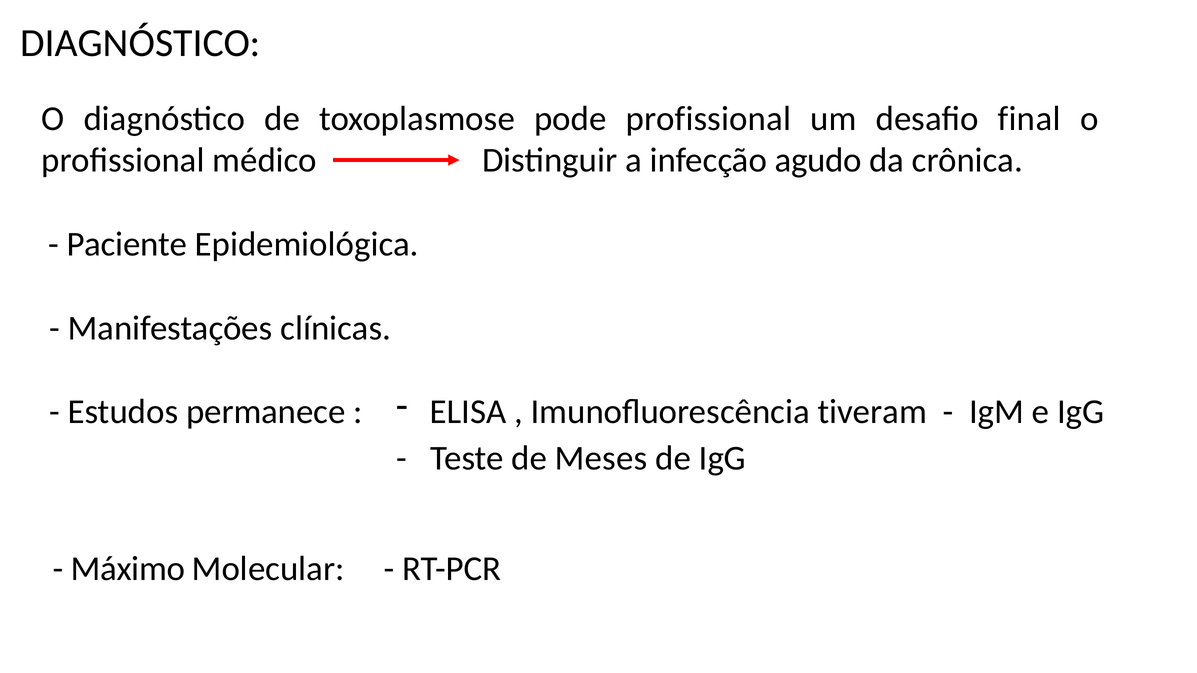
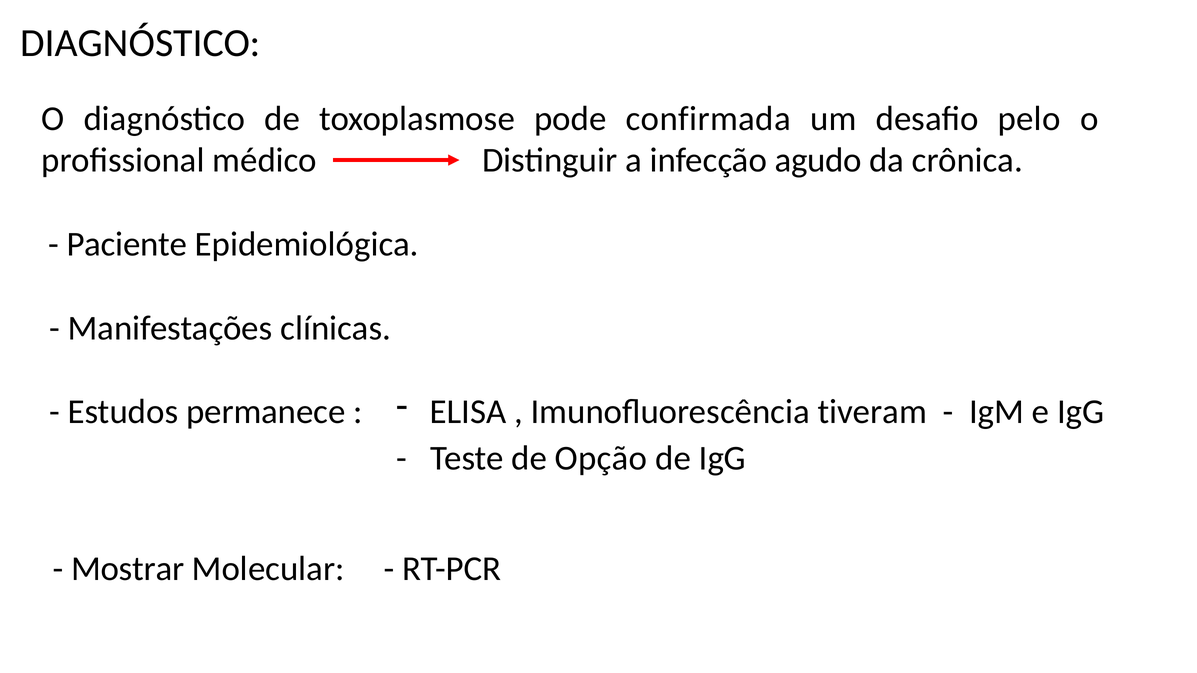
pode profissional: profissional -> confirmada
final: final -> pelo
Meses: Meses -> Opção
Máximo: Máximo -> Mostrar
